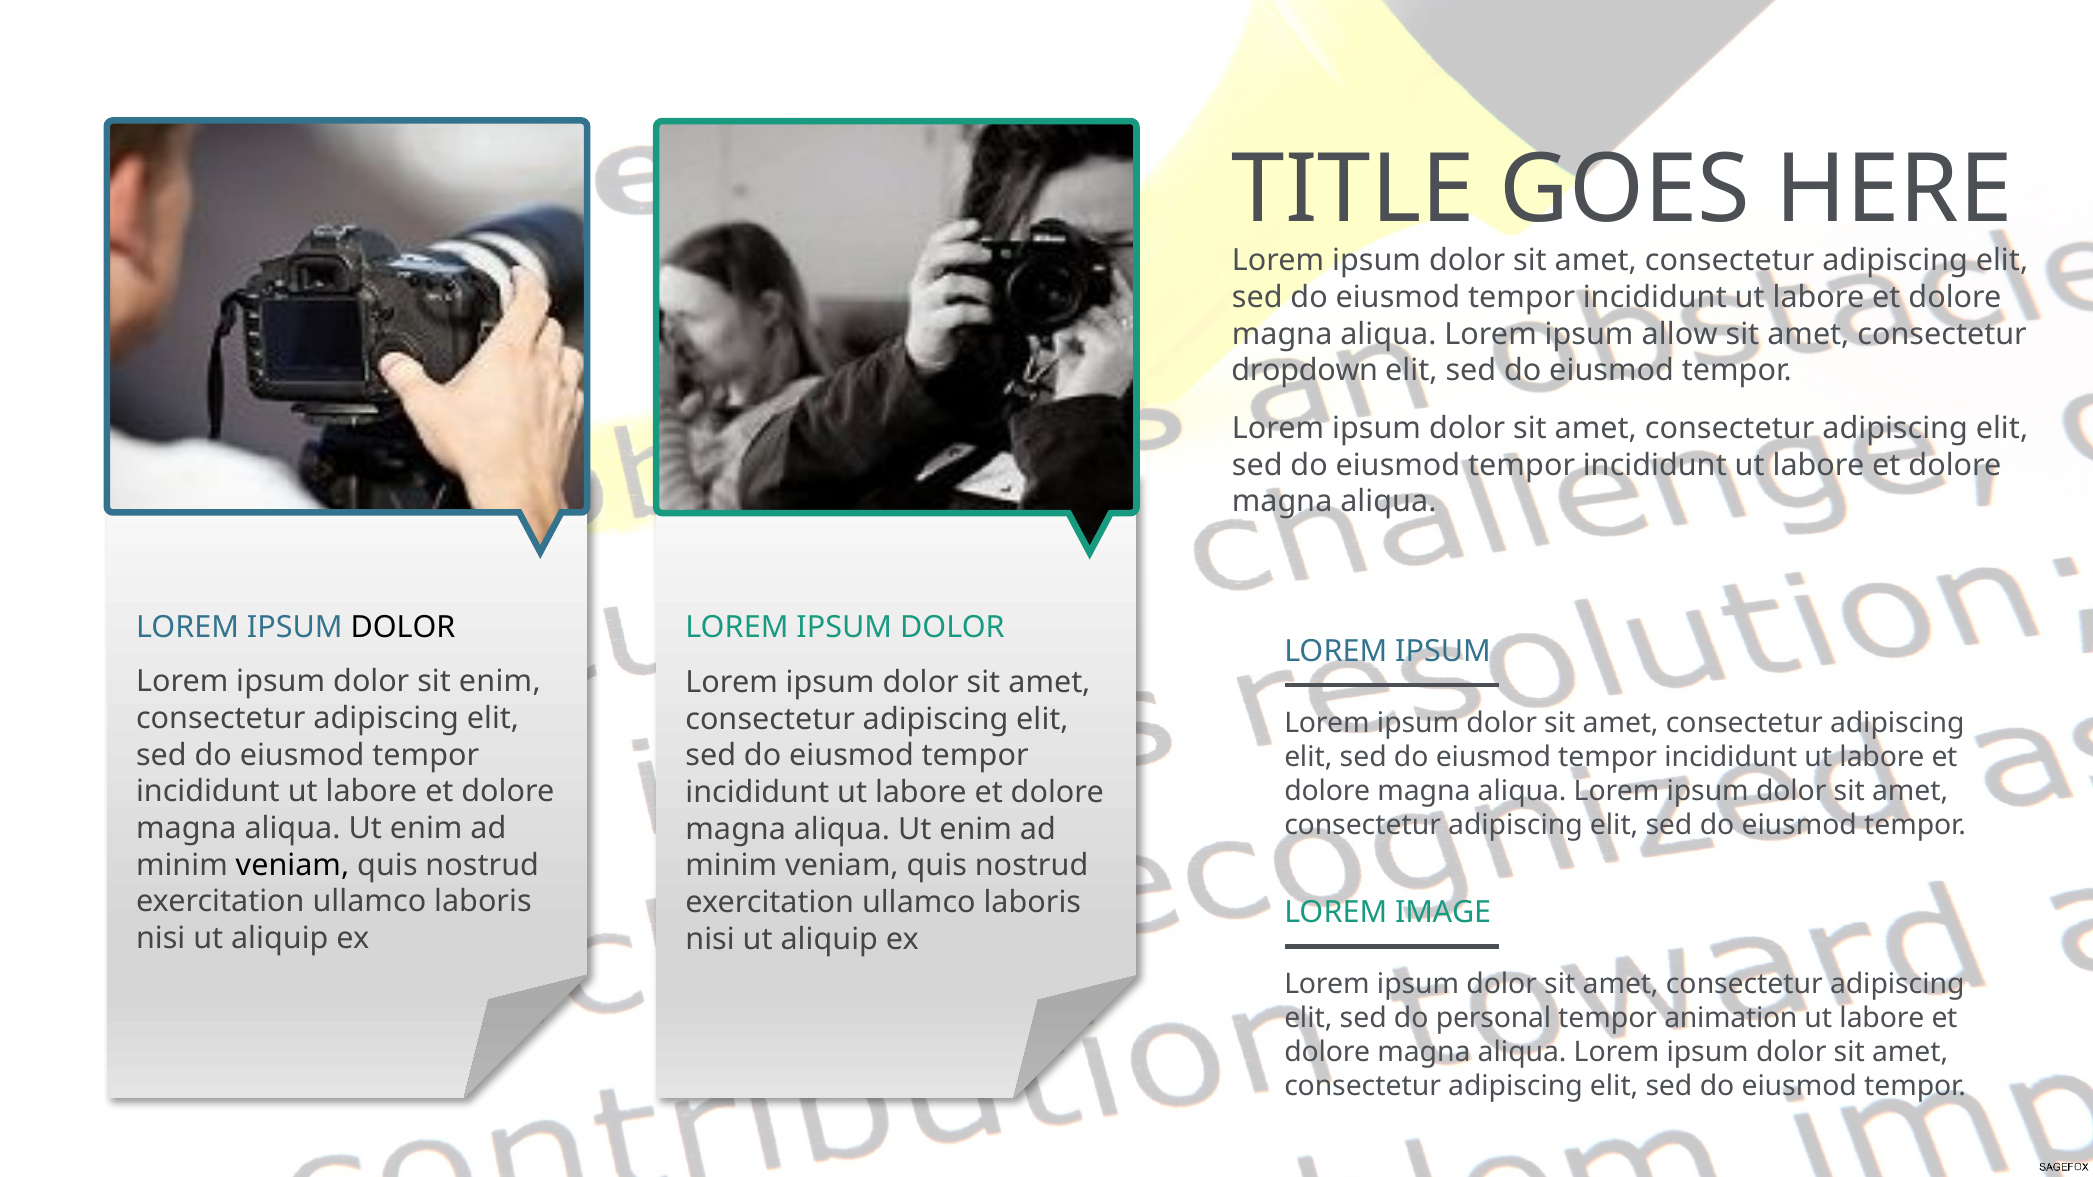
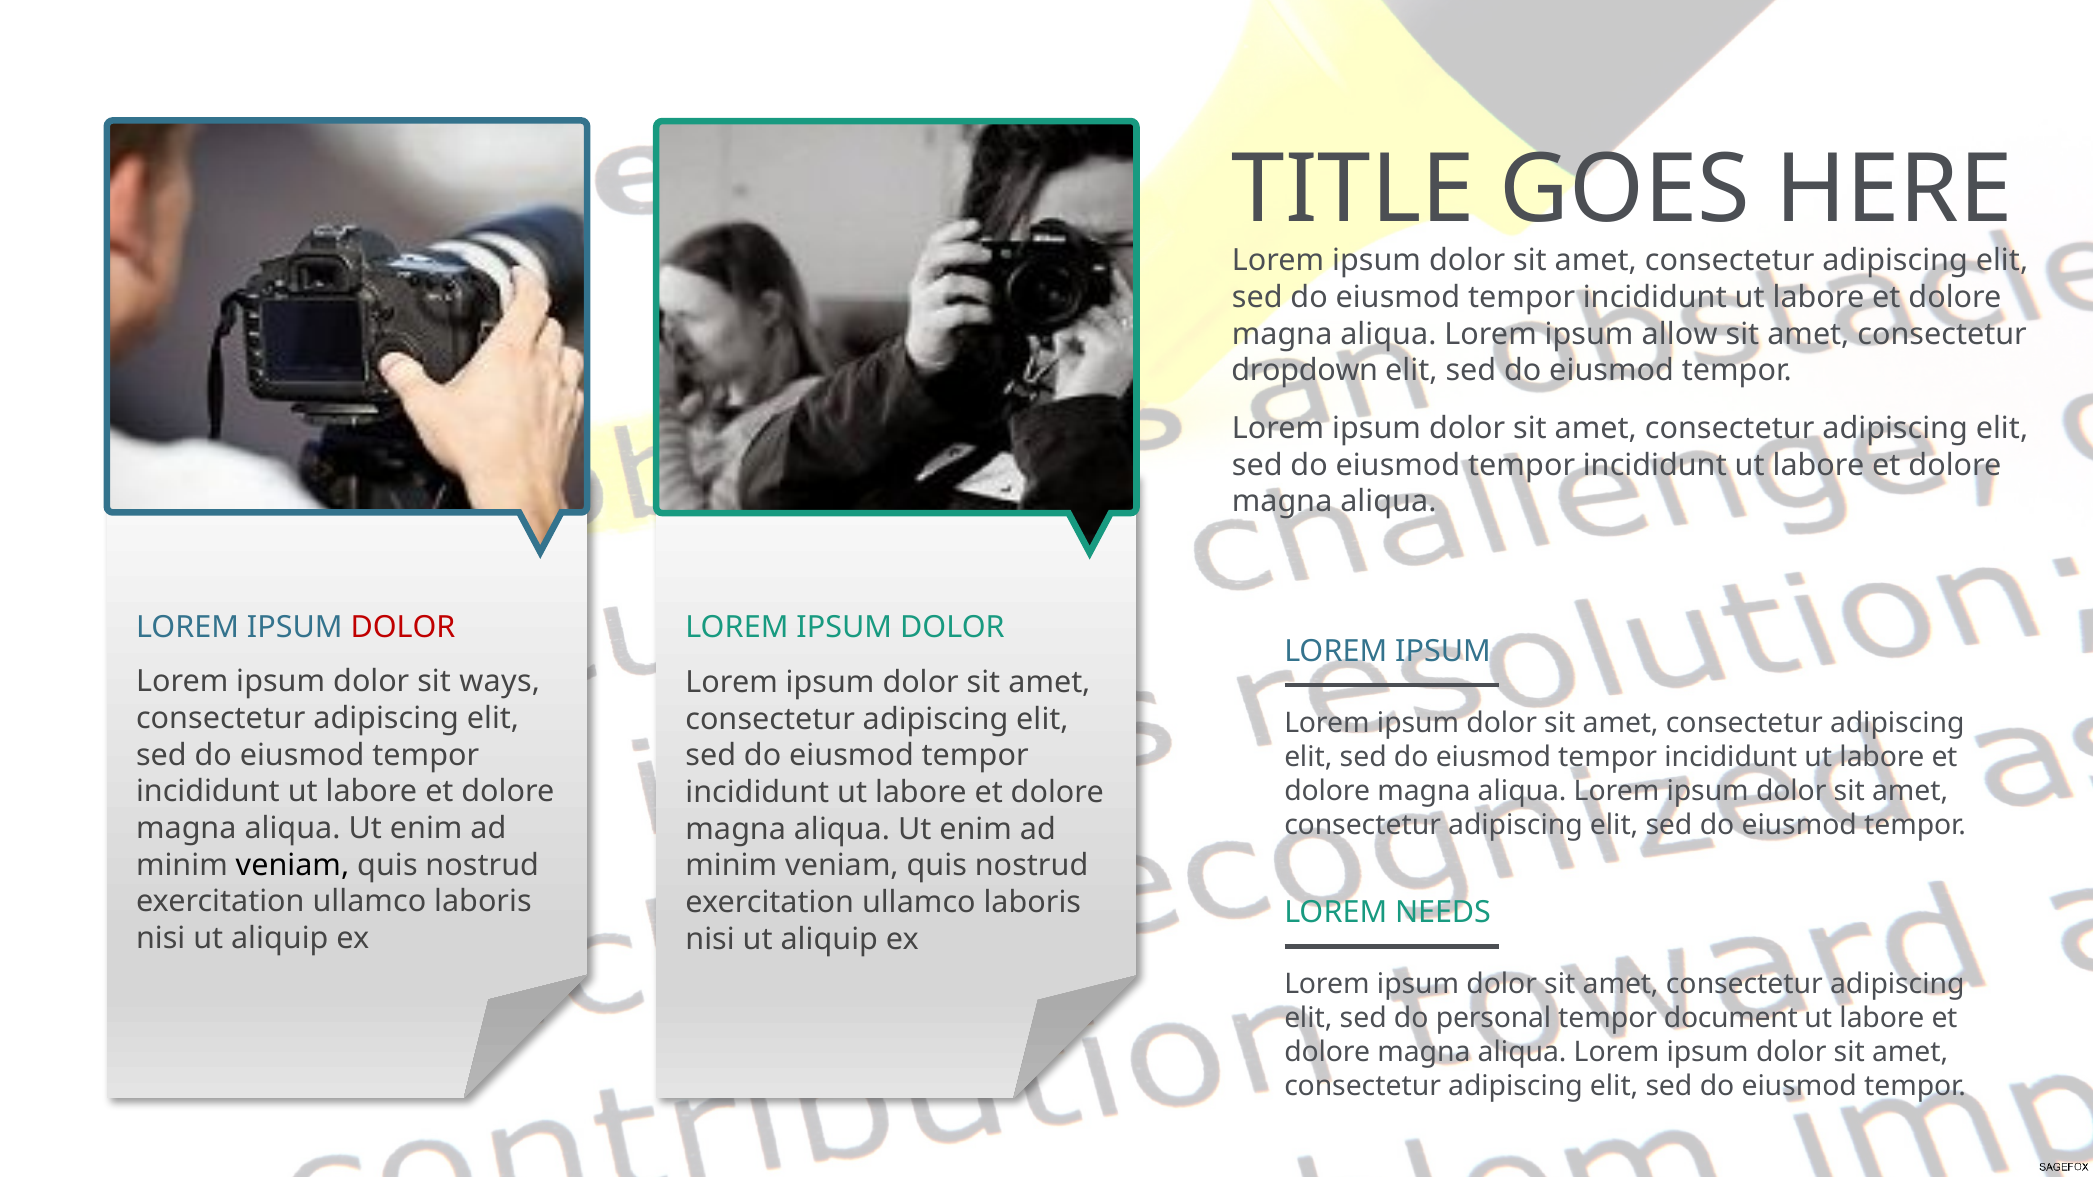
DOLOR at (403, 627) colour: black -> red
sit enim: enim -> ways
IMAGE: IMAGE -> NEEDS
animation: animation -> document
